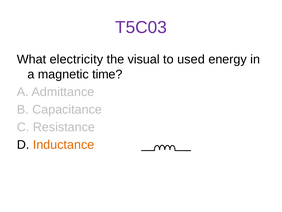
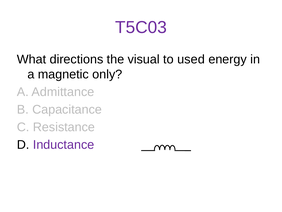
electricity: electricity -> directions
time: time -> only
Inductance colour: orange -> purple
